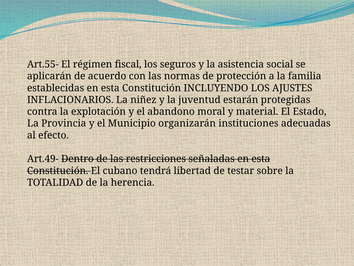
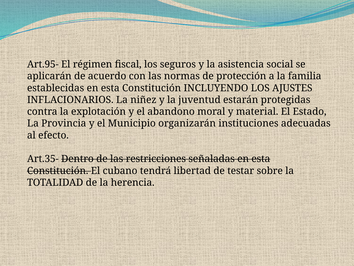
Art.55-: Art.55- -> Art.95-
Art.49-: Art.49- -> Art.35-
